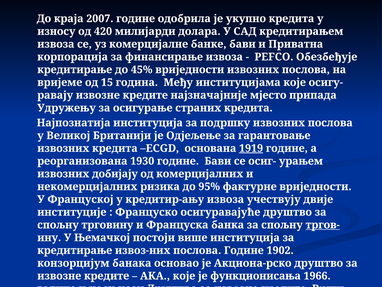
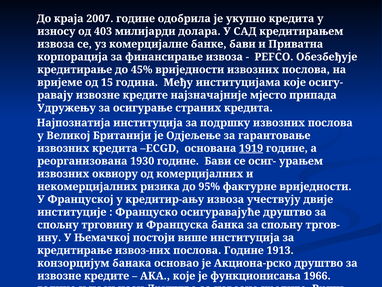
420: 420 -> 403
добијају: добијају -> oквиору
тргов- underline: present -> none
1902: 1902 -> 1913
